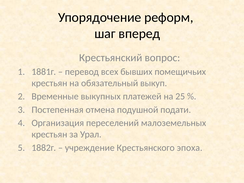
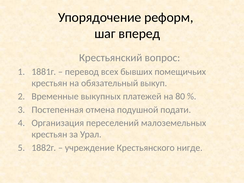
25: 25 -> 80
эпоха: эпоха -> нигде
